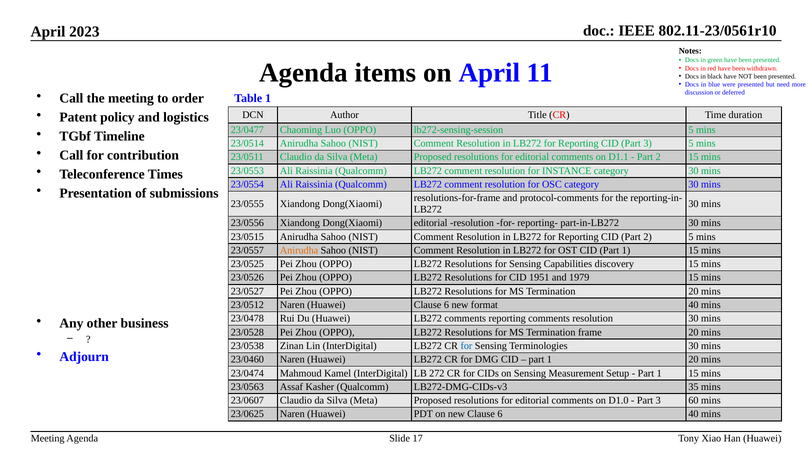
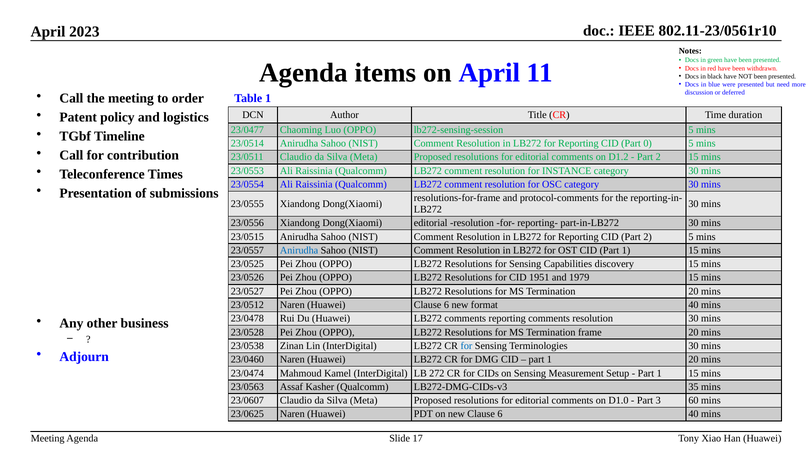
CID Part 3: 3 -> 0
D1.1: D1.1 -> D1.2
Anirudha at (299, 250) colour: orange -> blue
